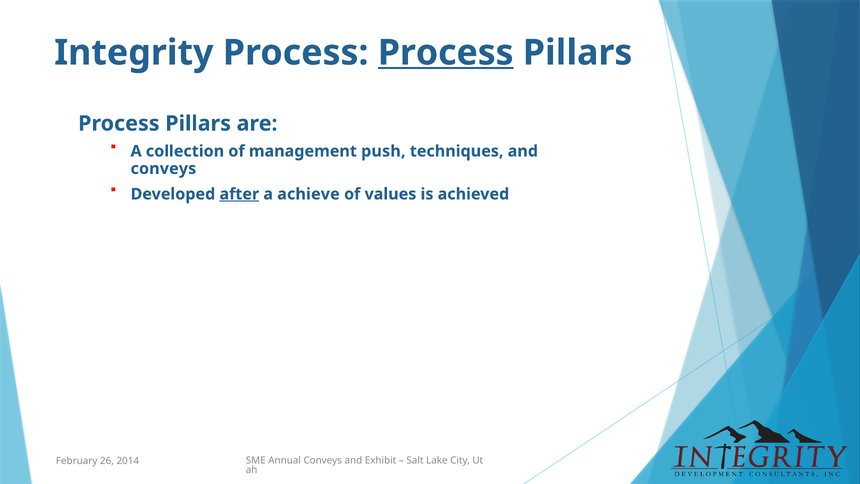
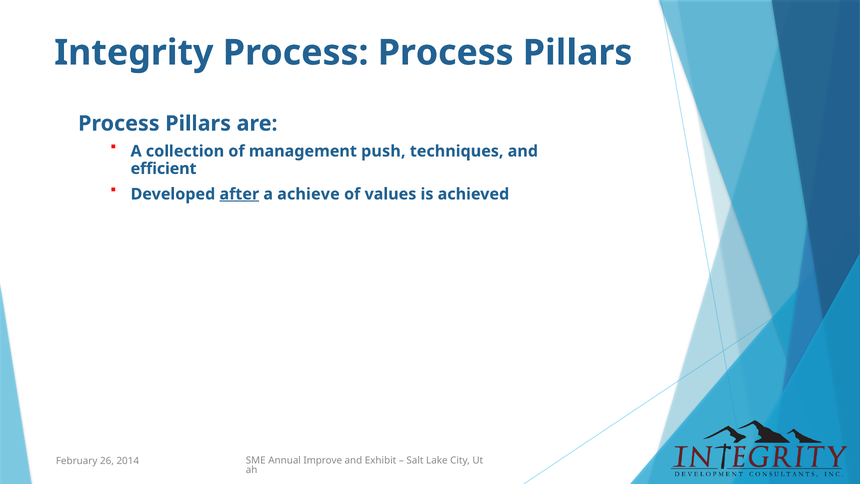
Process at (446, 53) underline: present -> none
conveys at (163, 169): conveys -> efficient
Annual Conveys: Conveys -> Improve
